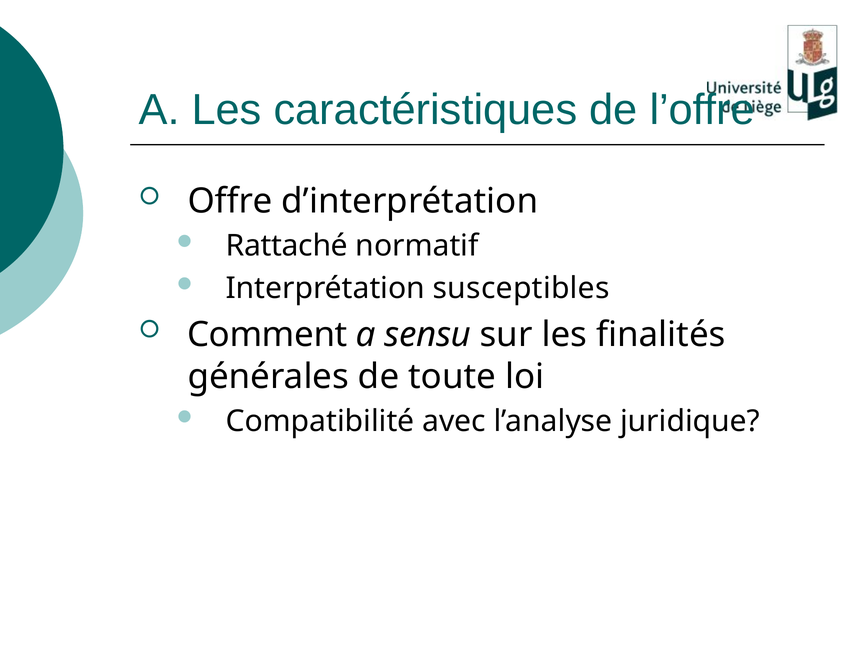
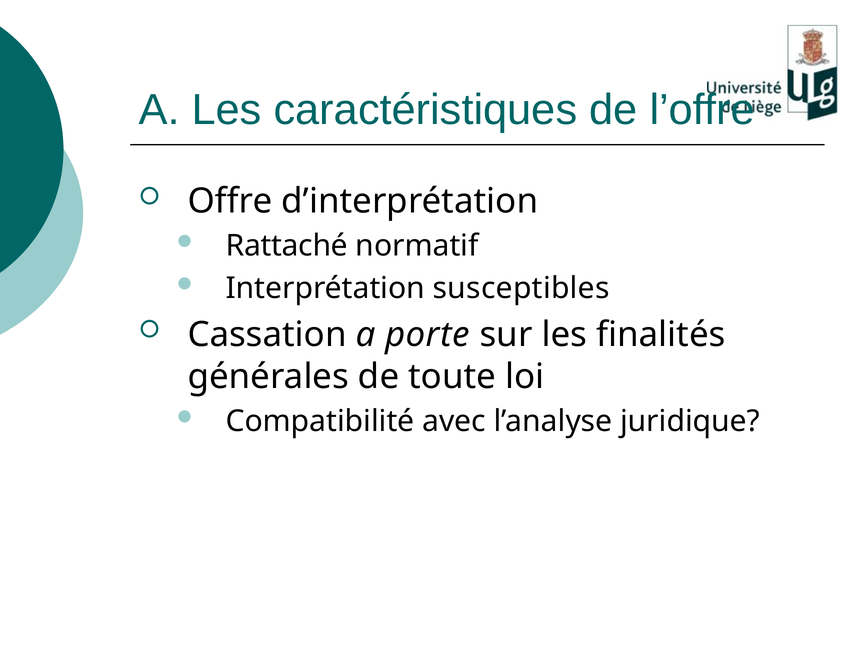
Comment: Comment -> Cassation
sensu: sensu -> porte
